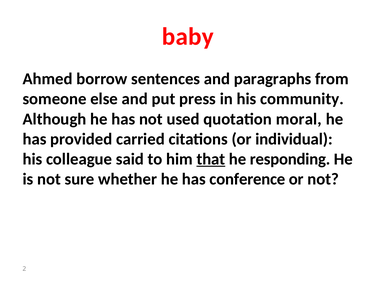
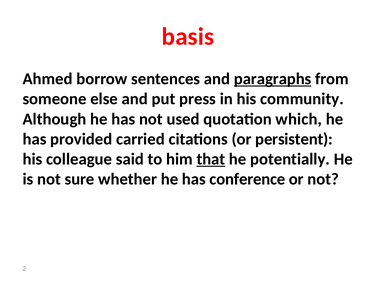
baby: baby -> basis
paragraphs underline: none -> present
moral: moral -> which
individual: individual -> persistent
responding: responding -> potentially
